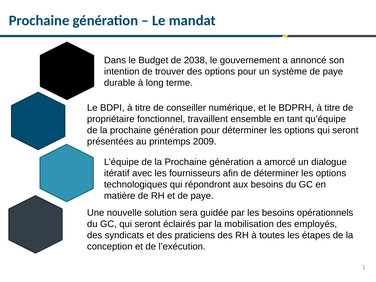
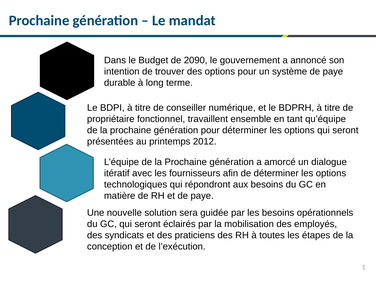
2038: 2038 -> 2090
2009: 2009 -> 2012
